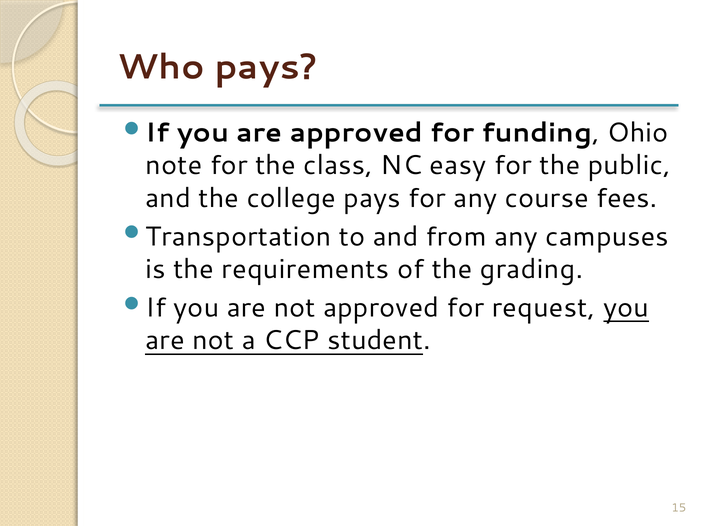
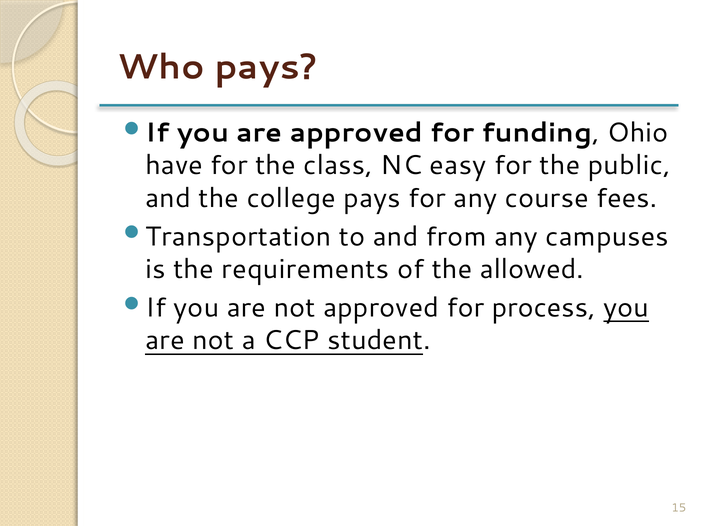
note: note -> have
grading: grading -> allowed
request: request -> process
